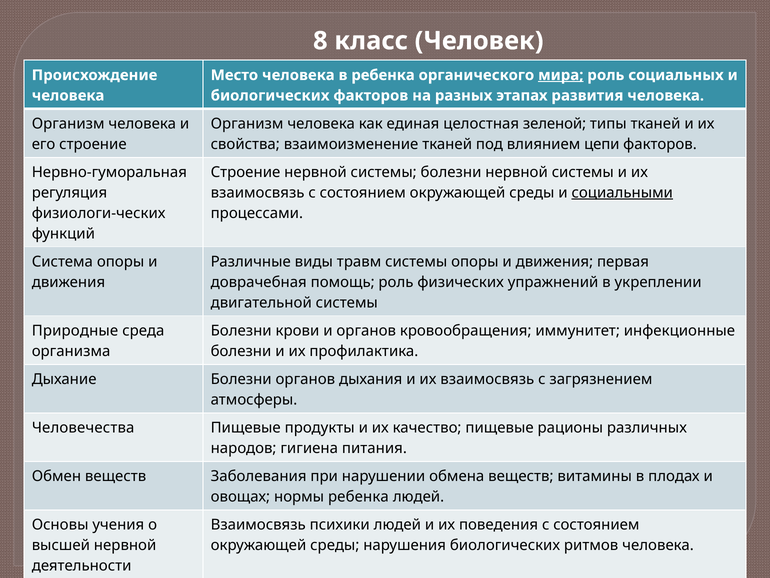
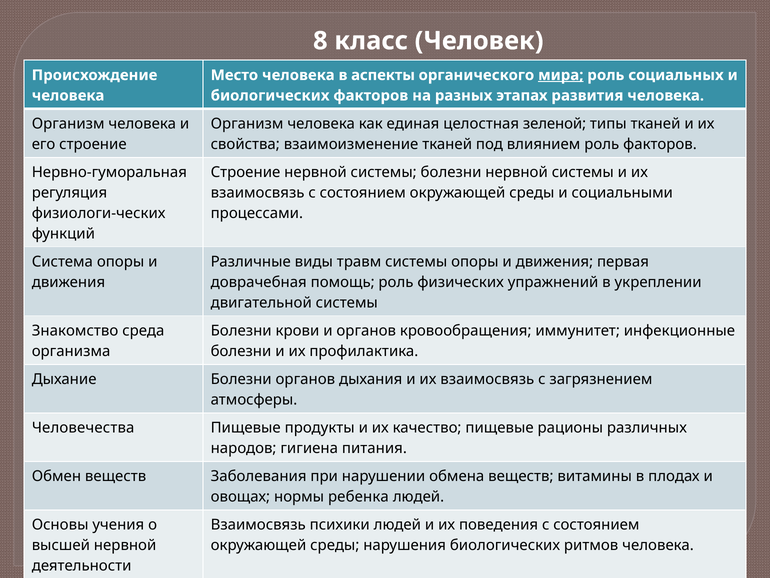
в ребенка: ребенка -> аспекты
влиянием цепи: цепи -> роль
социальными underline: present -> none
Природные: Природные -> Знакомство
